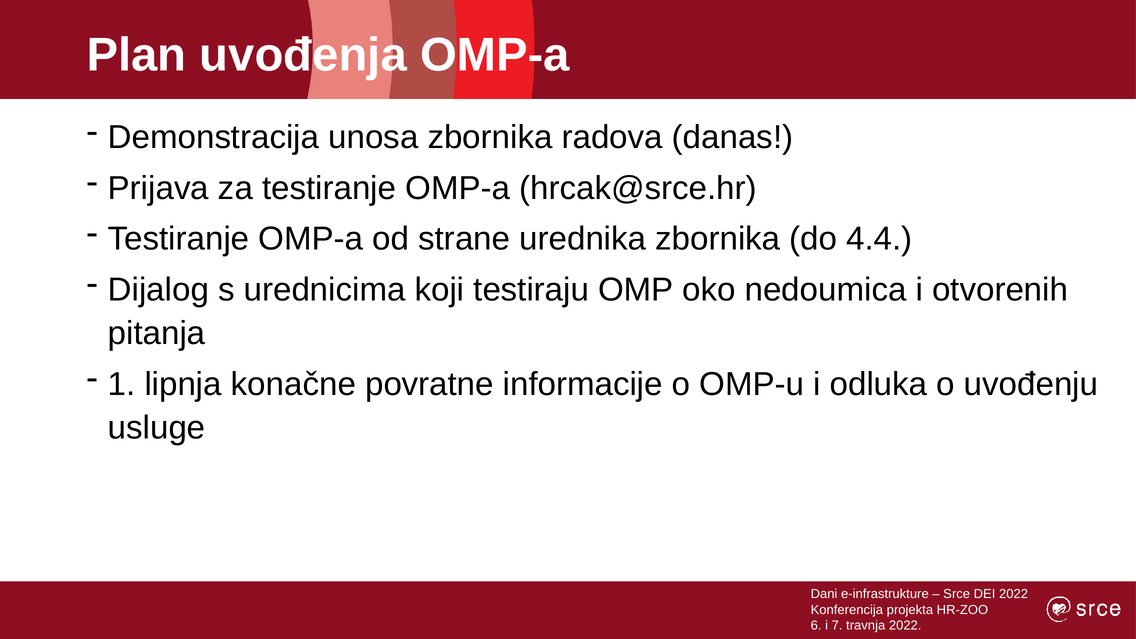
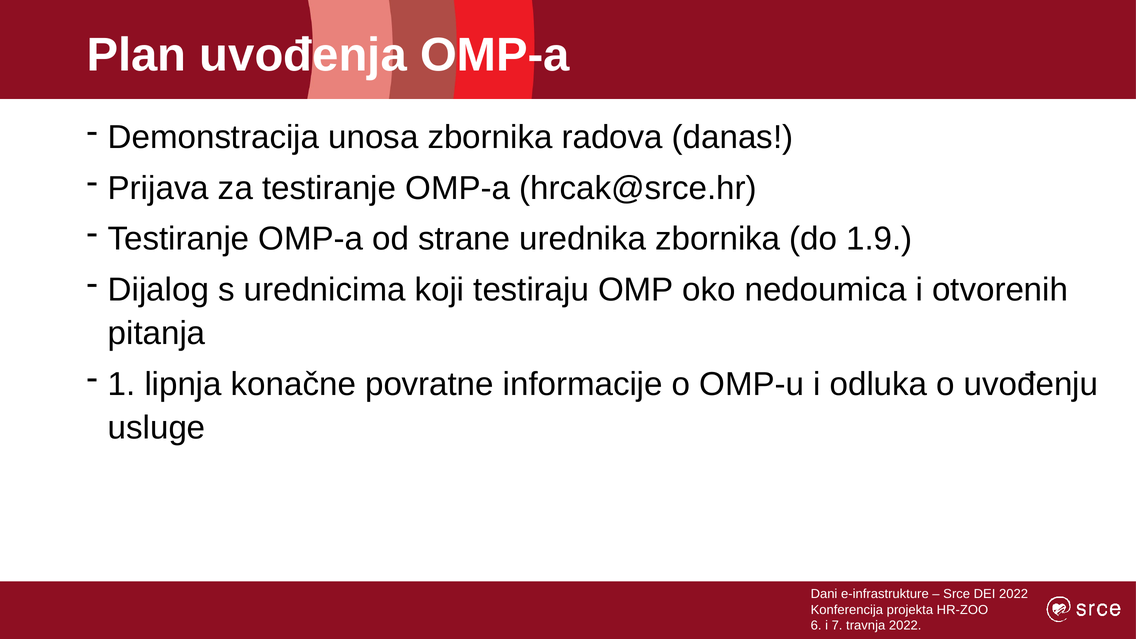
4.4: 4.4 -> 1.9
